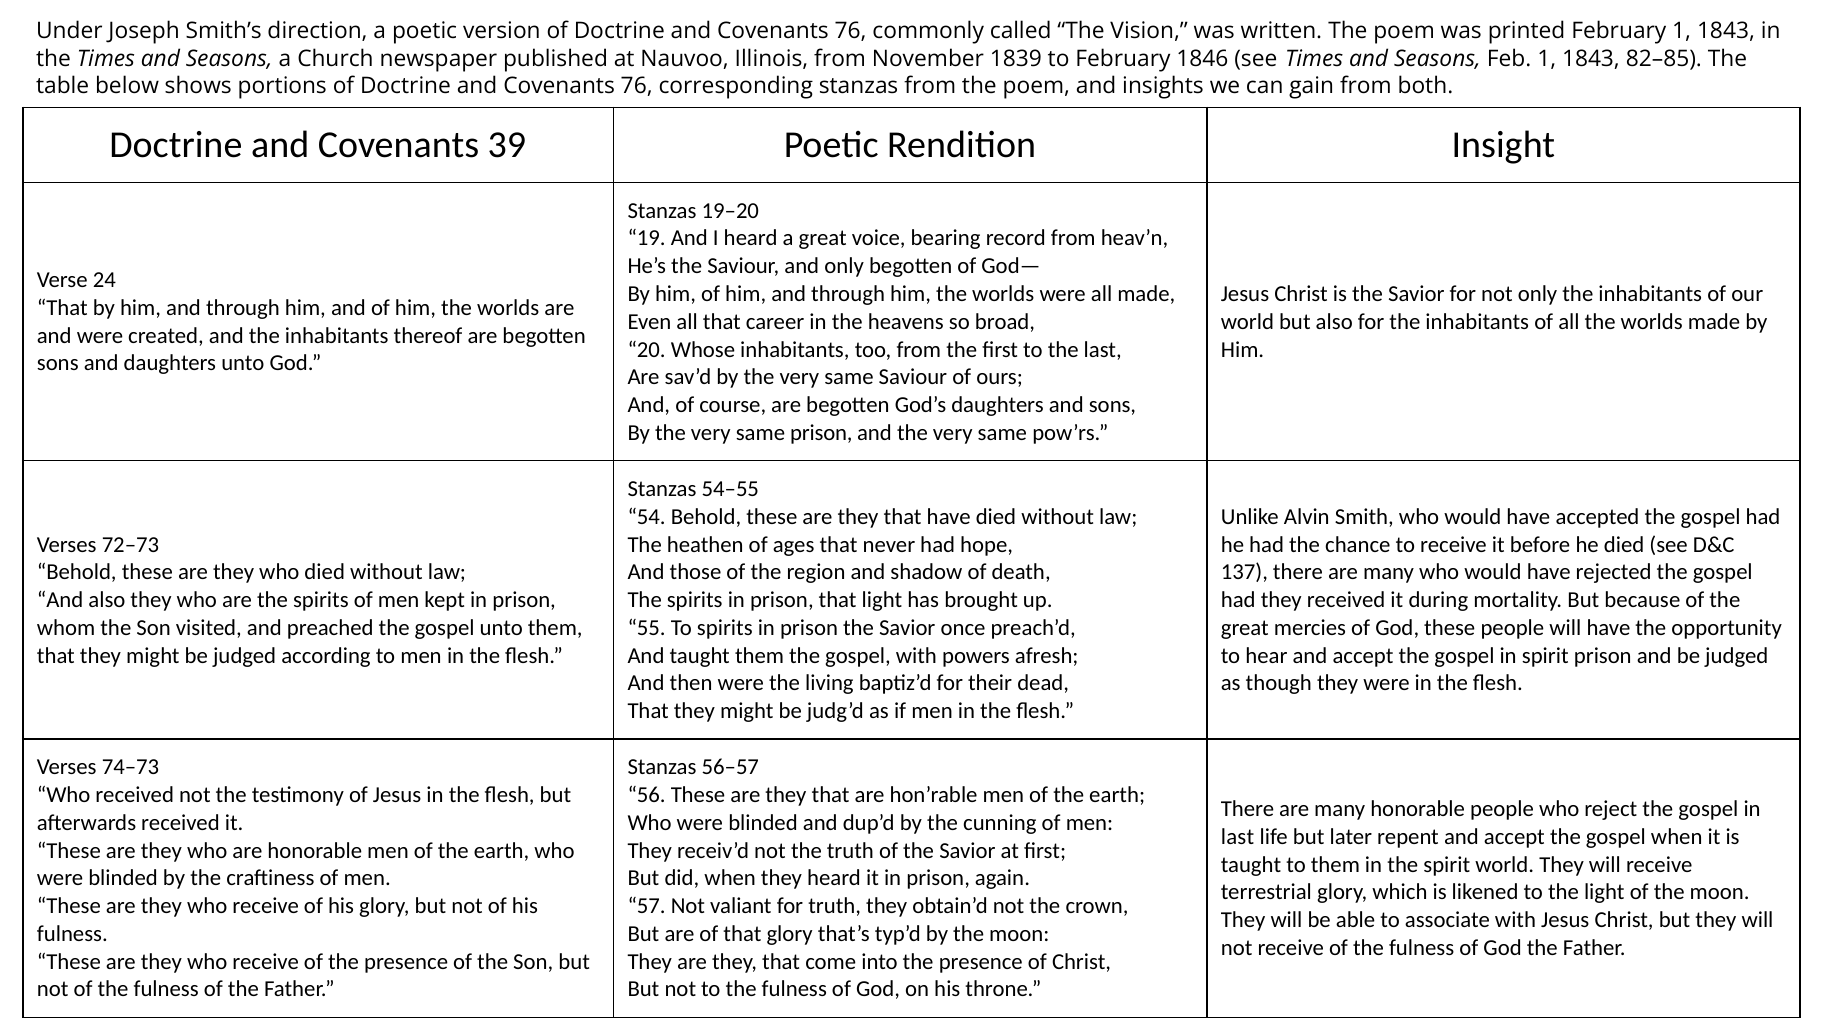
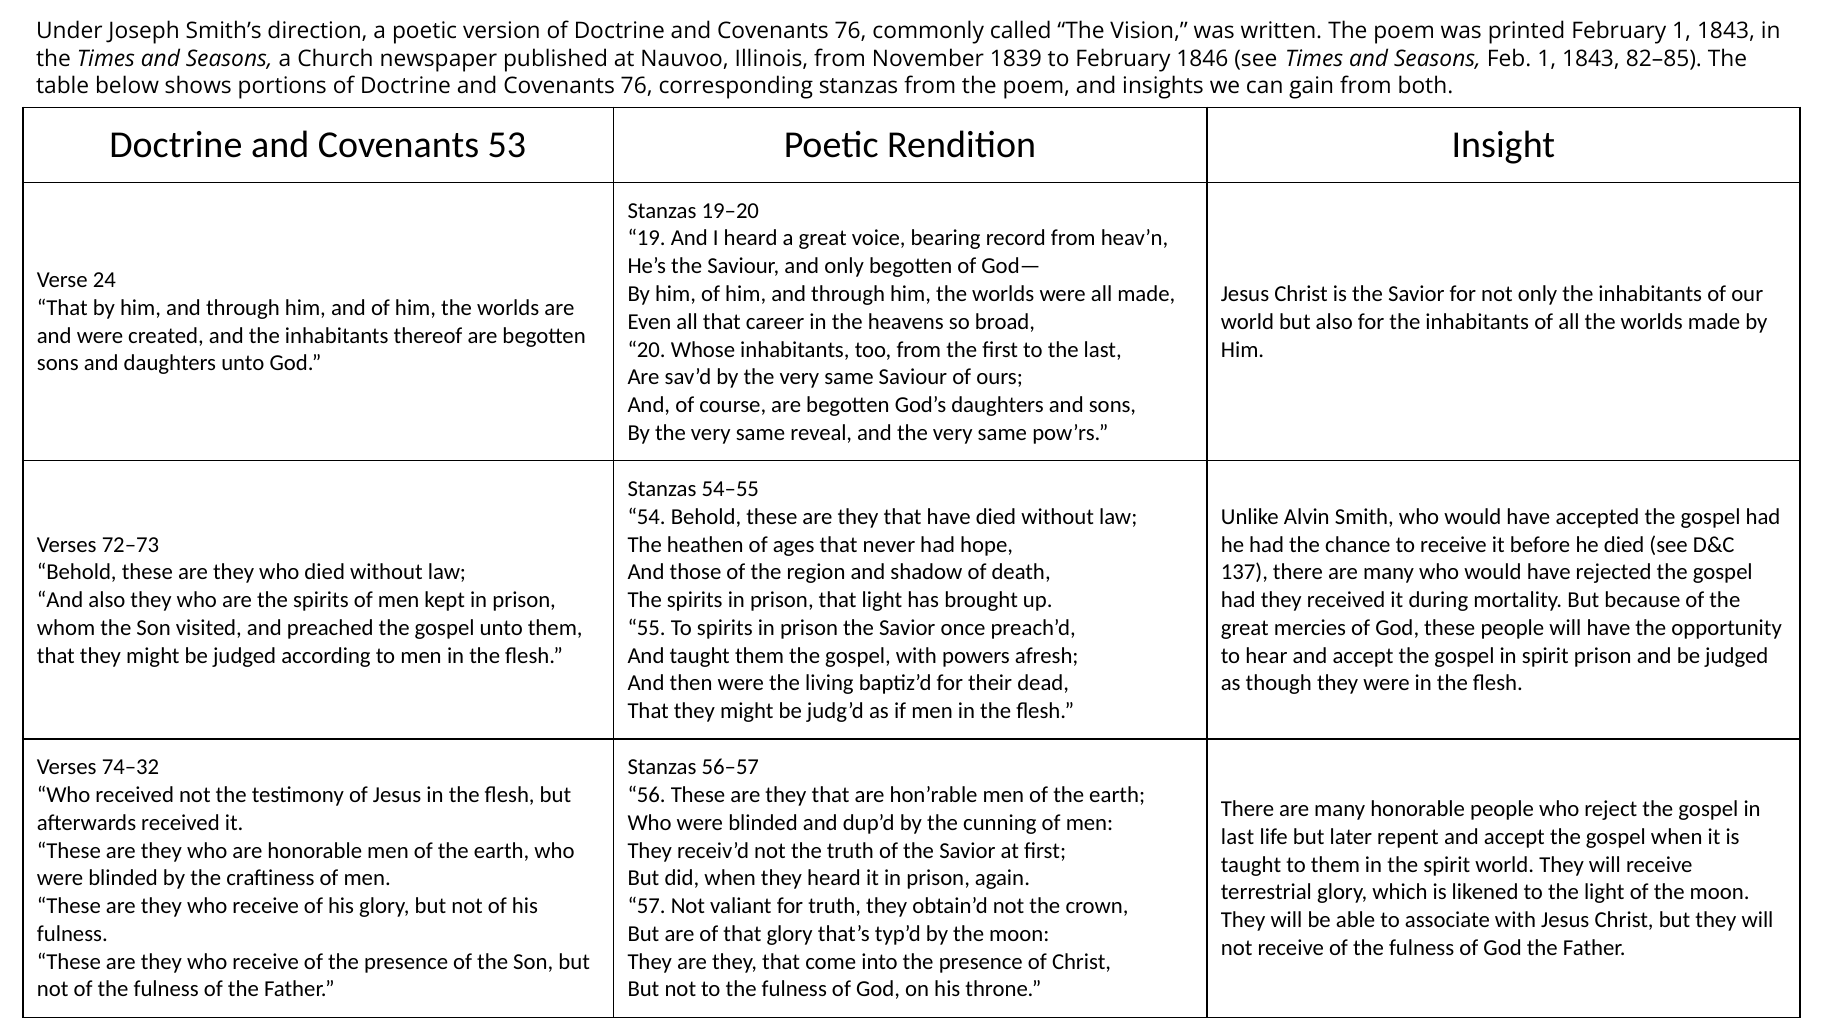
39: 39 -> 53
same prison: prison -> reveal
74–73: 74–73 -> 74–32
